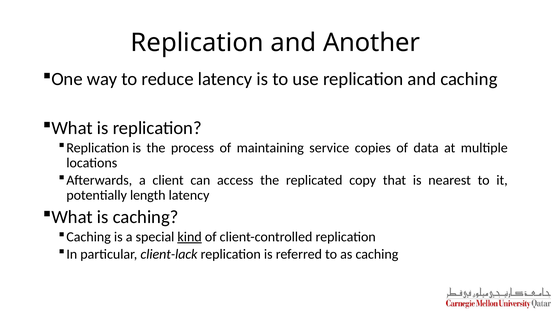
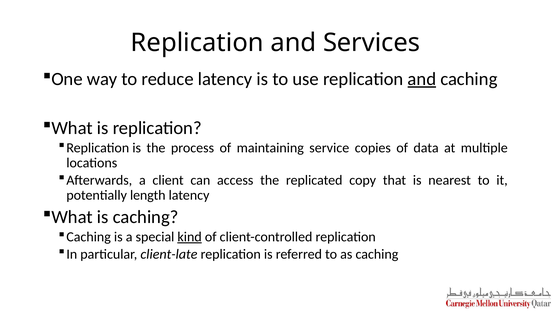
Another: Another -> Services
and at (422, 79) underline: none -> present
client-lack: client-lack -> client-late
